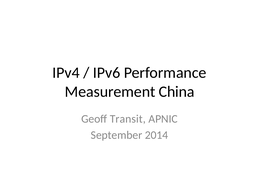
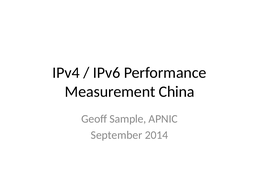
Transit: Transit -> Sample
